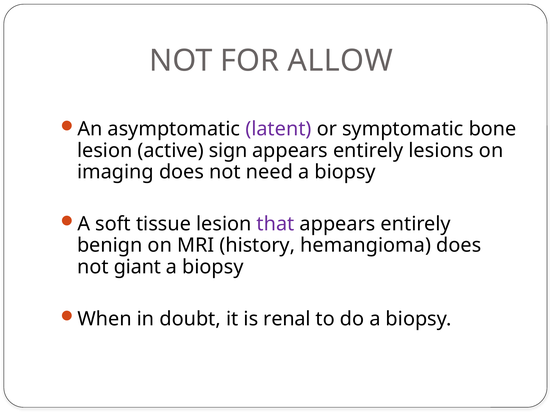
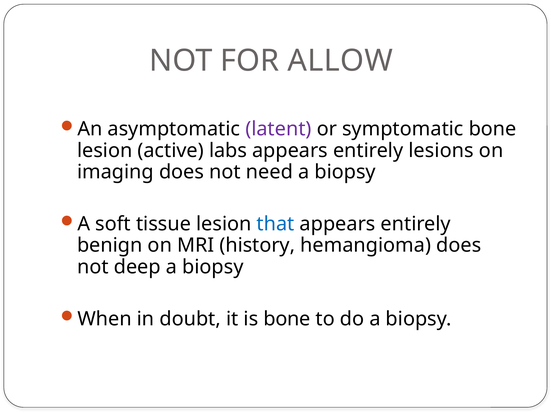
sign: sign -> labs
that colour: purple -> blue
giant: giant -> deep
is renal: renal -> bone
